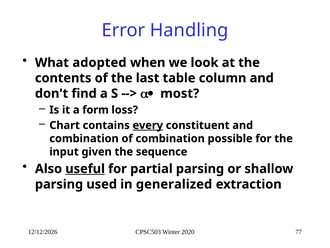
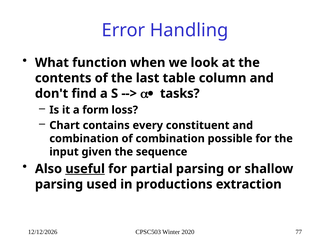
adopted: adopted -> function
most: most -> tasks
every underline: present -> none
generalized: generalized -> productions
